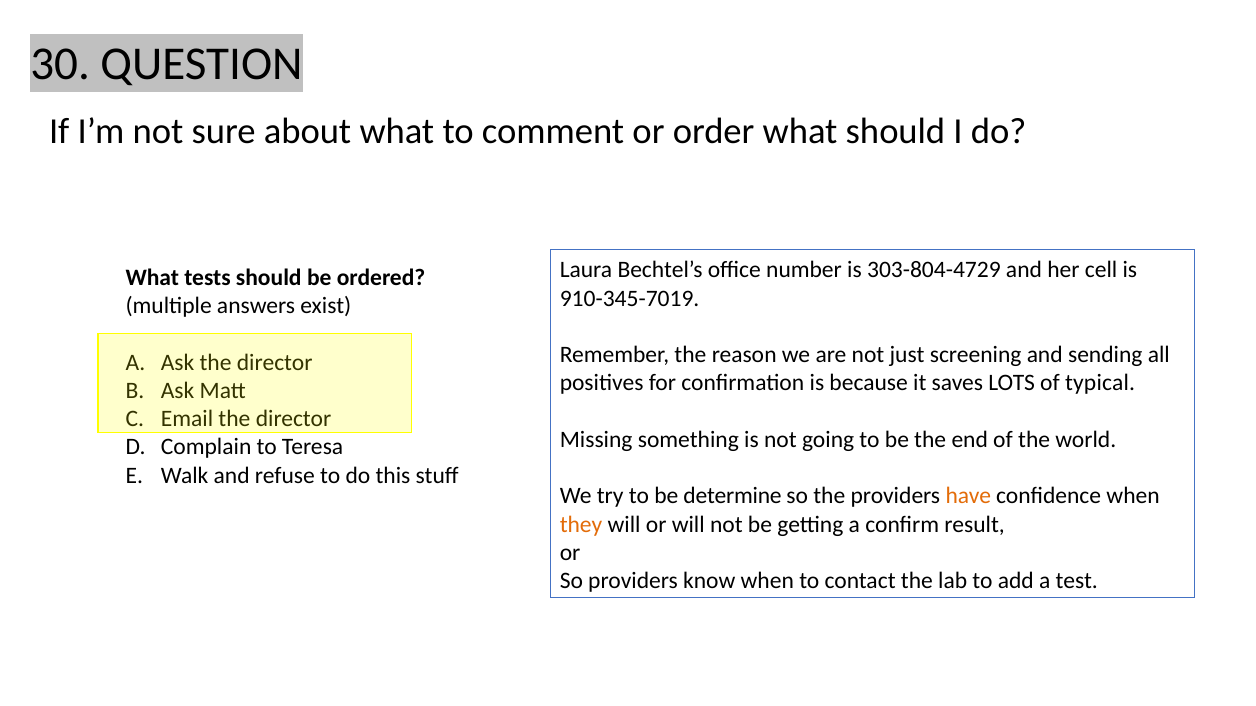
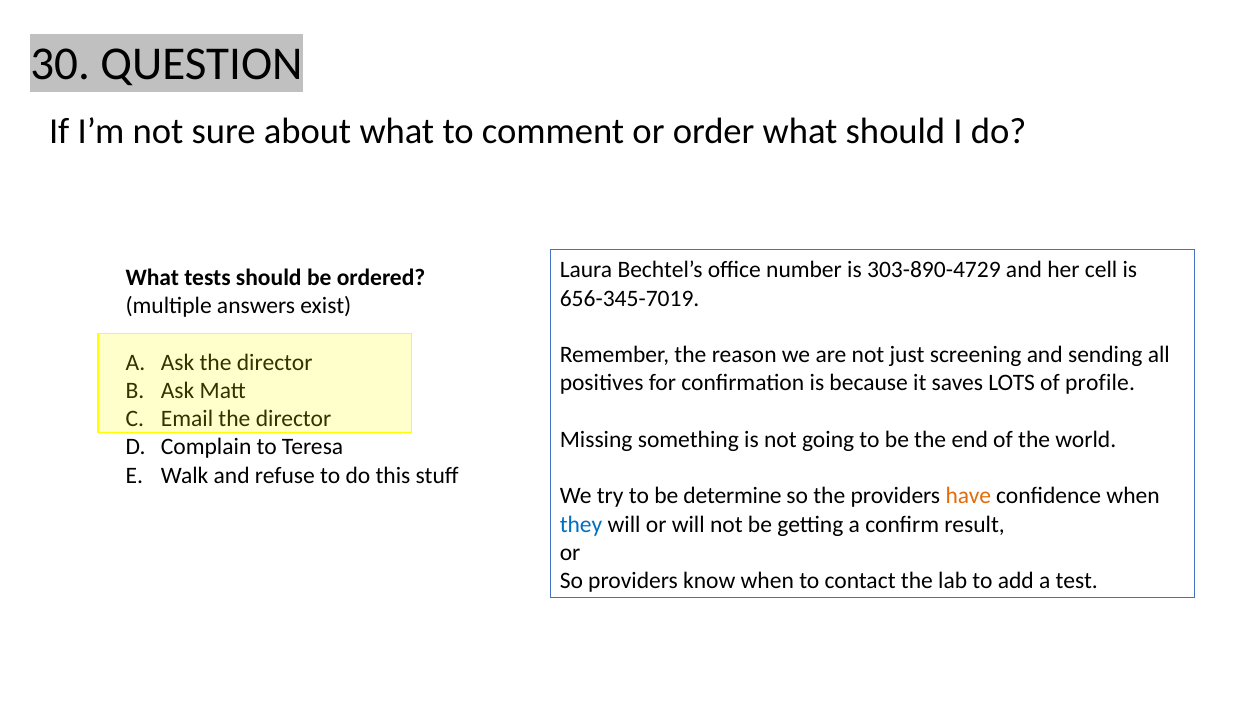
303-804-4729: 303-804-4729 -> 303-890-4729
910-345-7019: 910-345-7019 -> 656-345-7019
typical: typical -> profile
they colour: orange -> blue
